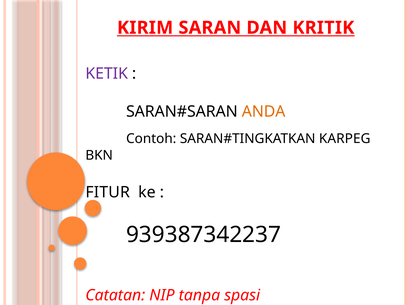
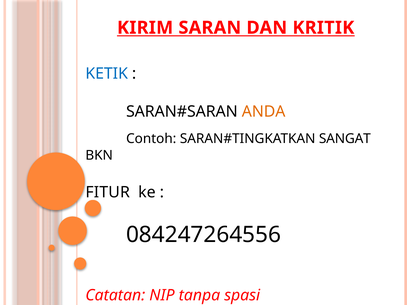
KETIK colour: purple -> blue
KARPEG: KARPEG -> SANGAT
939387342237: 939387342237 -> 084247264556
